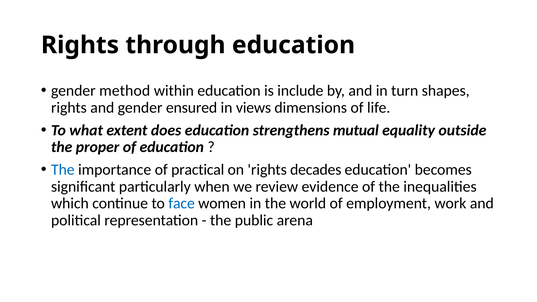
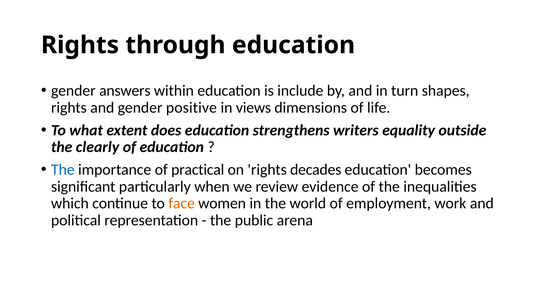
method: method -> answers
ensured: ensured -> positive
mutual: mutual -> writers
proper: proper -> clearly
face colour: blue -> orange
